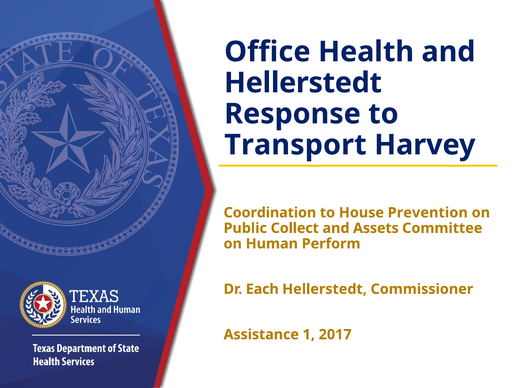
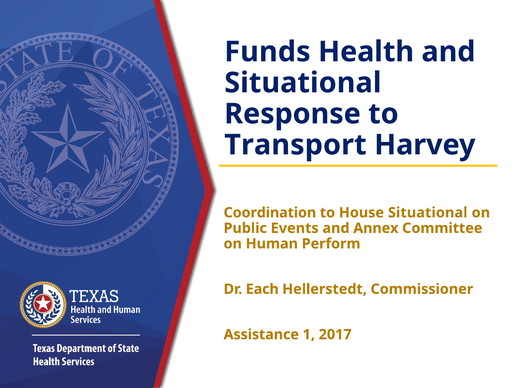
Office: Office -> Funds
Hellerstedt at (303, 83): Hellerstedt -> Situational
House Prevention: Prevention -> Situational
Collect: Collect -> Events
Assets: Assets -> Annex
